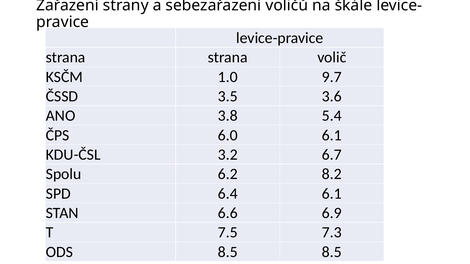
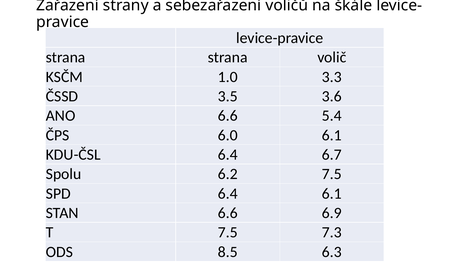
9.7: 9.7 -> 3.3
ANO 3.8: 3.8 -> 6.6
KDU-ČSL 3.2: 3.2 -> 6.4
6.2 8.2: 8.2 -> 7.5
8.5 8.5: 8.5 -> 6.3
